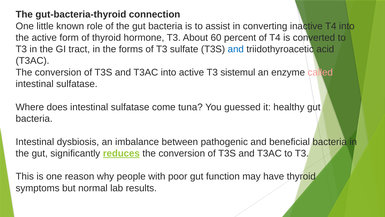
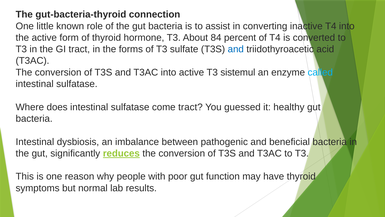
60: 60 -> 84
called colour: pink -> light blue
come tuna: tuna -> tract
